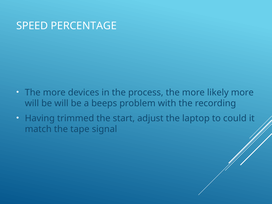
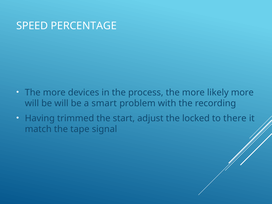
beeps: beeps -> smart
laptop: laptop -> locked
could: could -> there
